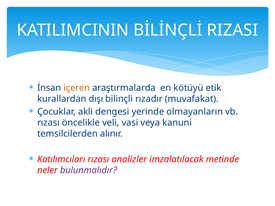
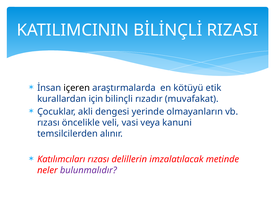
içeren colour: orange -> black
dışı: dışı -> için
analizler: analizler -> delillerin
